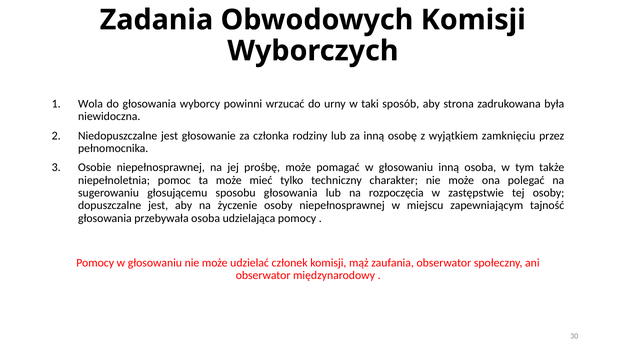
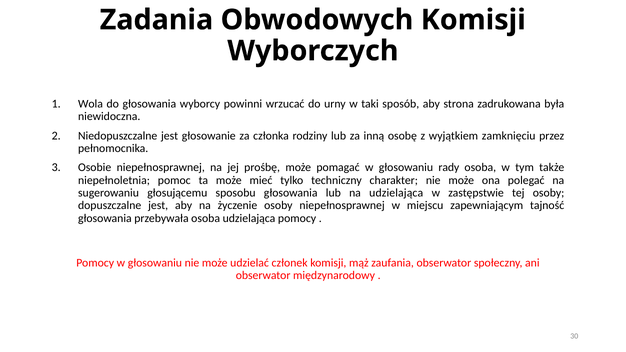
głosowaniu inną: inną -> rady
na rozpoczęcia: rozpoczęcia -> udzielająca
